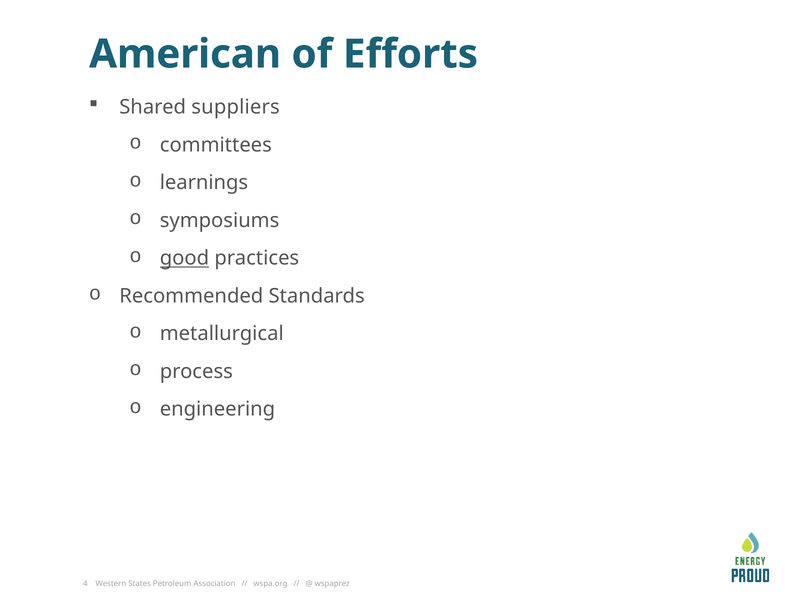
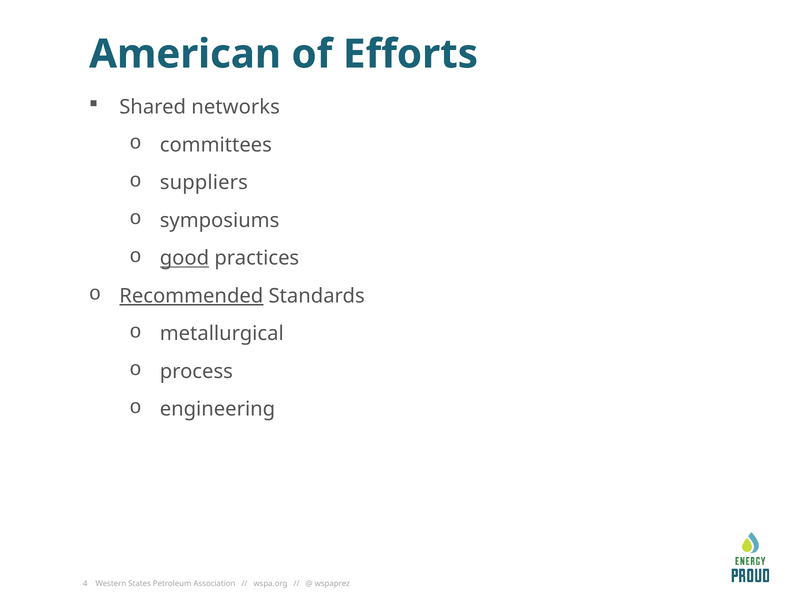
suppliers: suppliers -> networks
learnings: learnings -> suppliers
Recommended underline: none -> present
